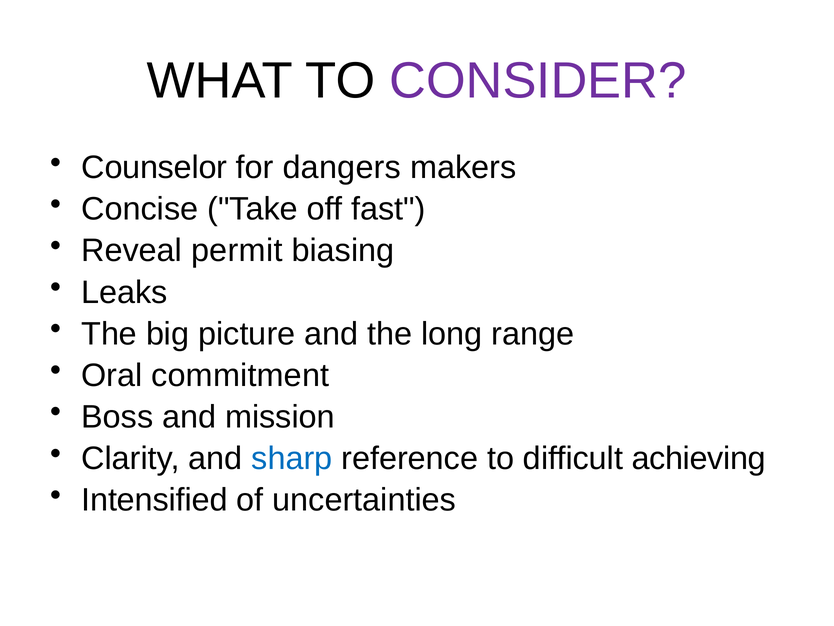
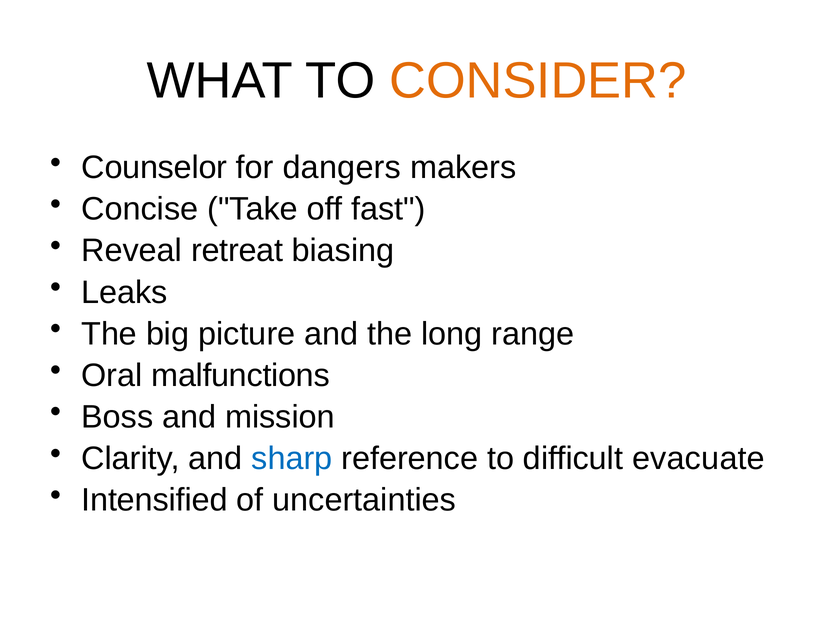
CONSIDER colour: purple -> orange
permit: permit -> retreat
commitment: commitment -> malfunctions
achieving: achieving -> evacuate
